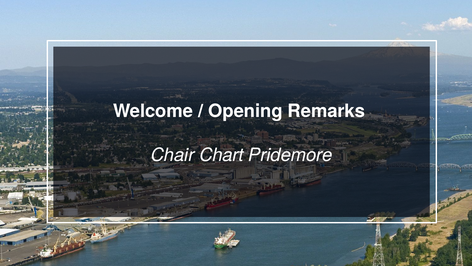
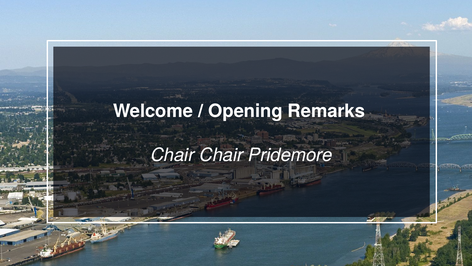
Chair Chart: Chart -> Chair
